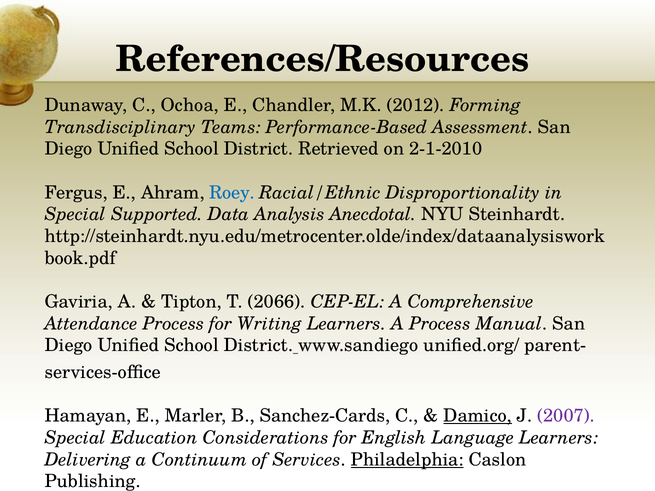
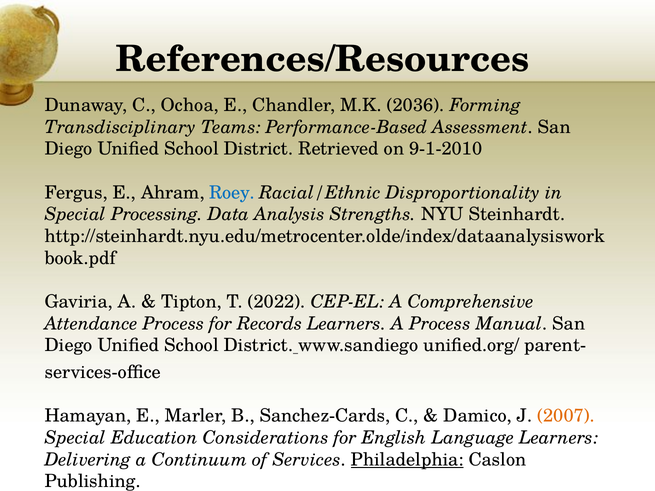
2012: 2012 -> 2036
2-1-2010: 2-1-2010 -> 9-1-2010
Supported: Supported -> Processing
Anecdotal: Anecdotal -> Strengths
2066: 2066 -> 2022
Writing: Writing -> Records
Damico underline: present -> none
2007 colour: purple -> orange
